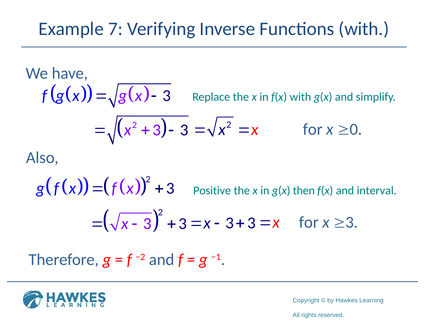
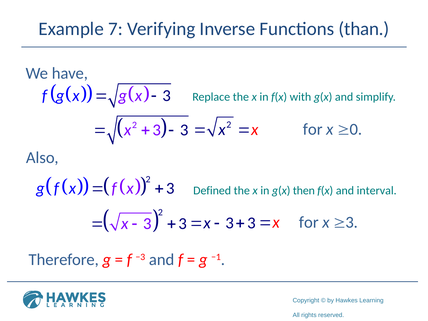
Functions with: with -> than
Positive: Positive -> Defined
−2: −2 -> −3
